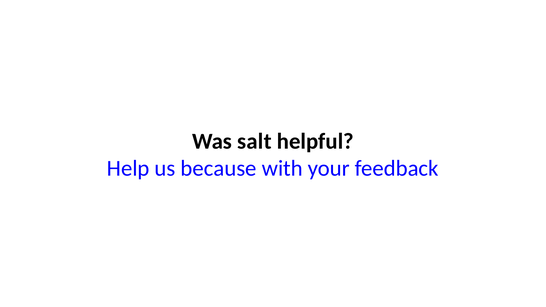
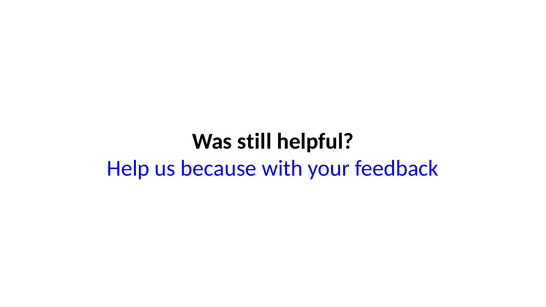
salt: salt -> still
